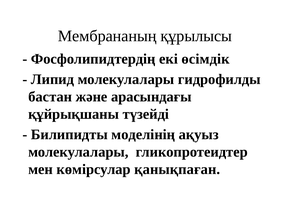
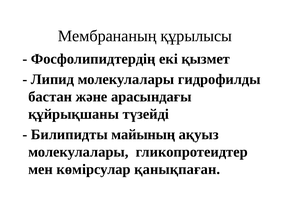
өсімдік: өсімдік -> қызмет
моделінің: моделінің -> майының
